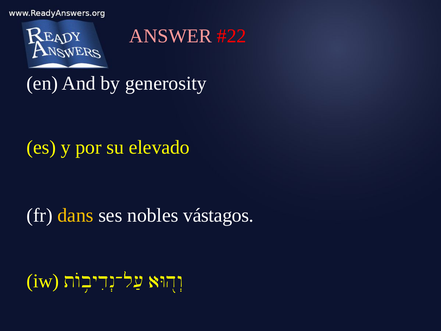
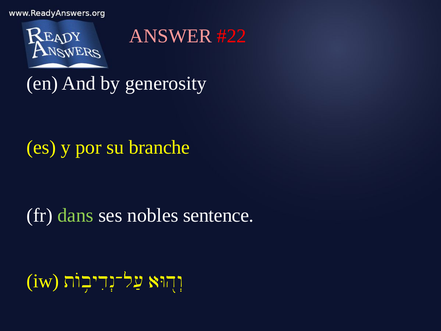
elevado: elevado -> branche
dans colour: yellow -> light green
vástagos: vástagos -> sentence
